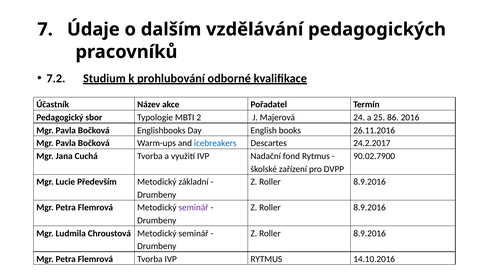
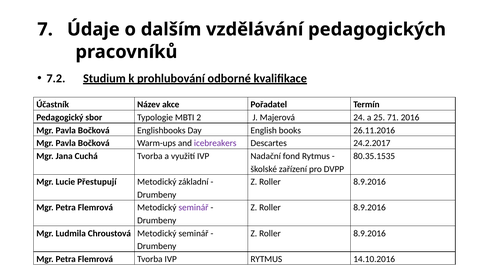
86: 86 -> 71
icebreakers colour: blue -> purple
90.02.7900: 90.02.7900 -> 80.35.1535
Především: Především -> Přestupují
